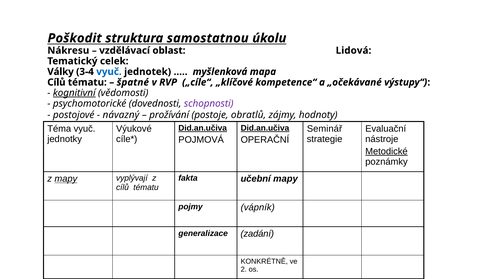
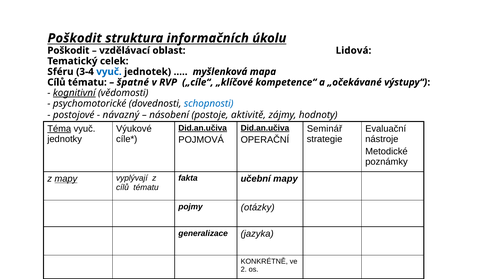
samostatnou: samostatnou -> informačních
Nákresu at (68, 50): Nákresu -> Poškodit
Války: Války -> Sféru
schopnosti colour: purple -> blue
prožívání: prožívání -> násobení
obratlů: obratlů -> aktivitě
Téma underline: none -> present
Metodické underline: present -> none
vápník: vápník -> otázky
zadání: zadání -> jazyka
